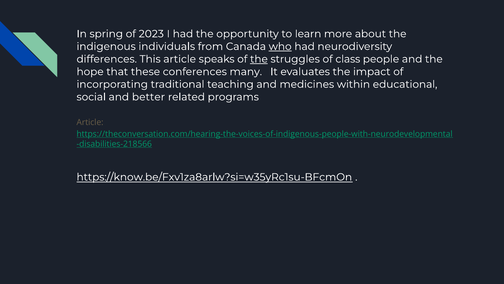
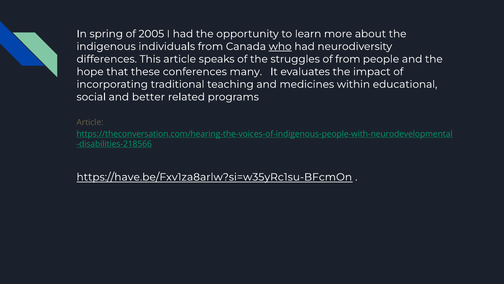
2023: 2023 -> 2005
the at (259, 59) underline: present -> none
of class: class -> from
https://know.be/Fxv1za8arlw?si=w35yRc1su-BFcmOn: https://know.be/Fxv1za8arlw?si=w35yRc1su-BFcmOn -> https://have.be/Fxv1za8arlw?si=w35yRc1su-BFcmOn
